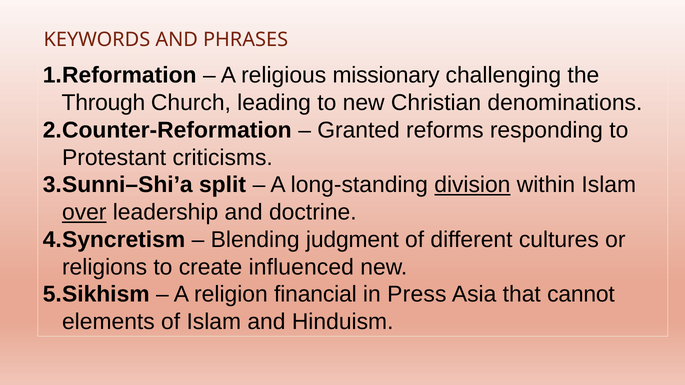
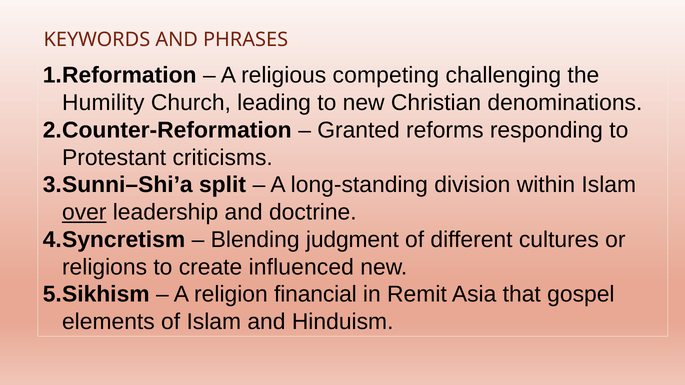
missionary: missionary -> competing
Through: Through -> Humility
division underline: present -> none
Press: Press -> Remit
cannot: cannot -> gospel
